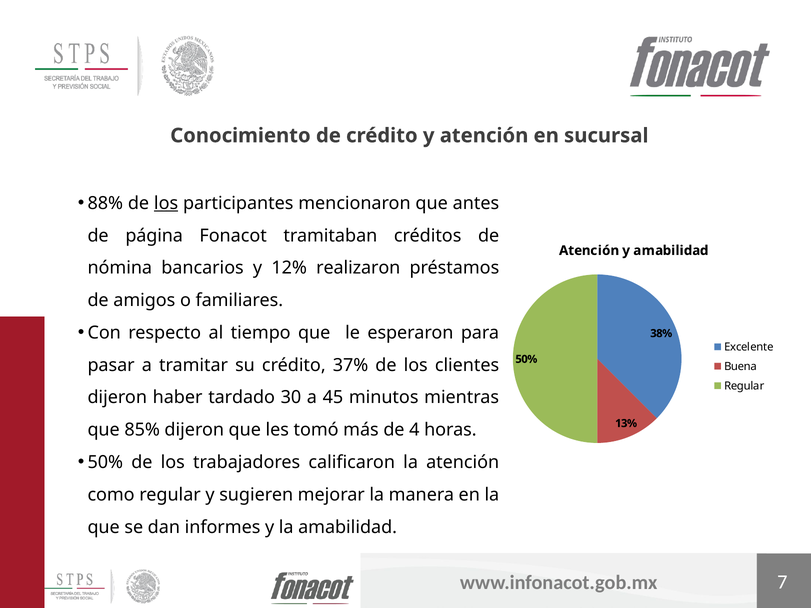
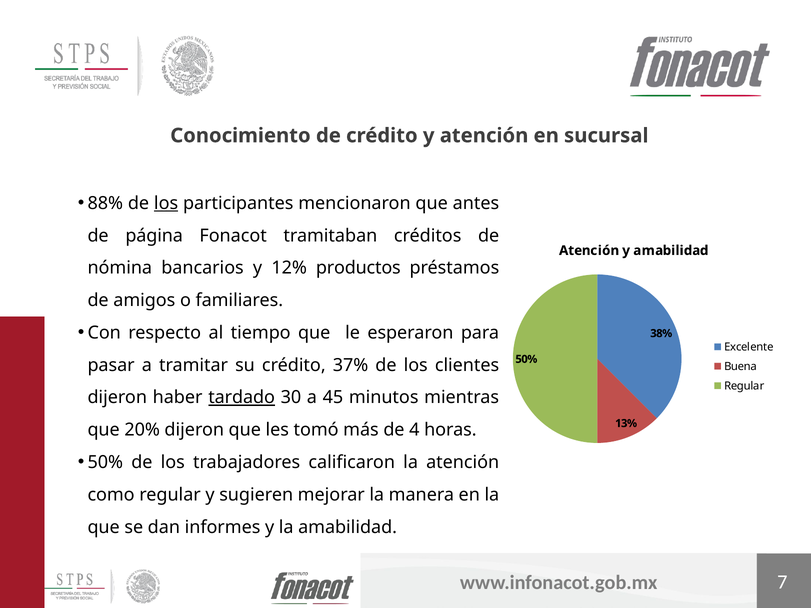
realizaron: realizaron -> productos
tardado underline: none -> present
85%: 85% -> 20%
